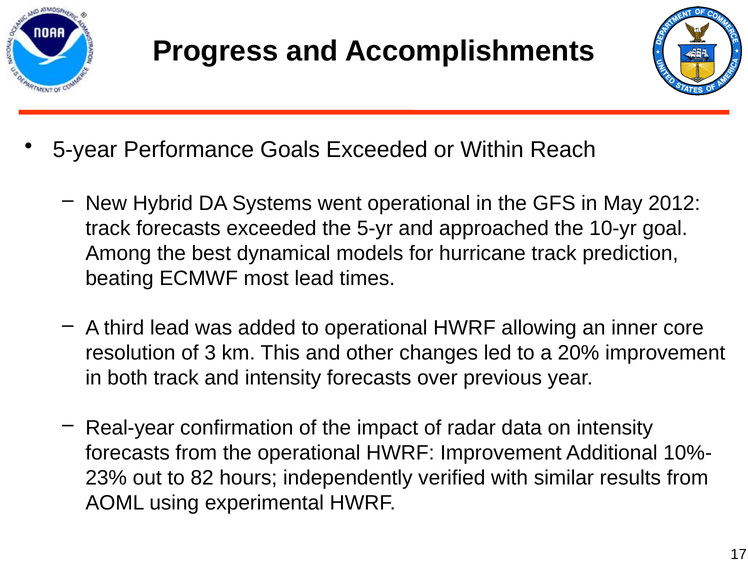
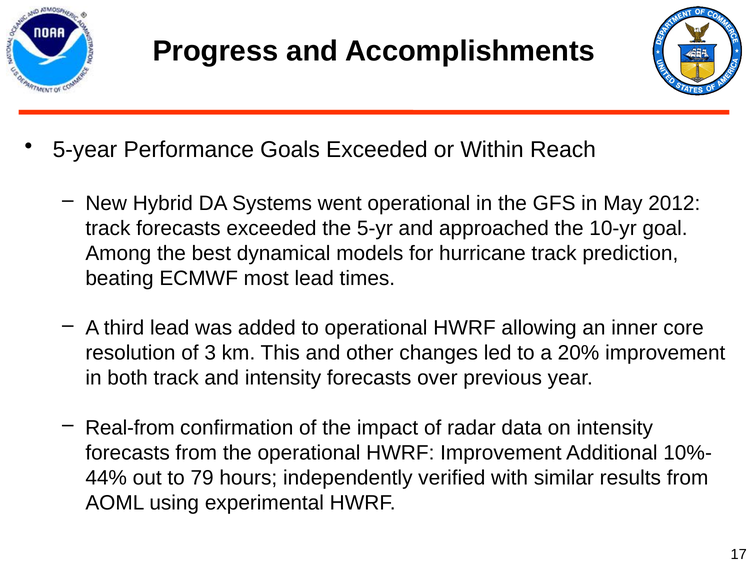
Real-year: Real-year -> Real-from
23%: 23% -> 44%
82: 82 -> 79
